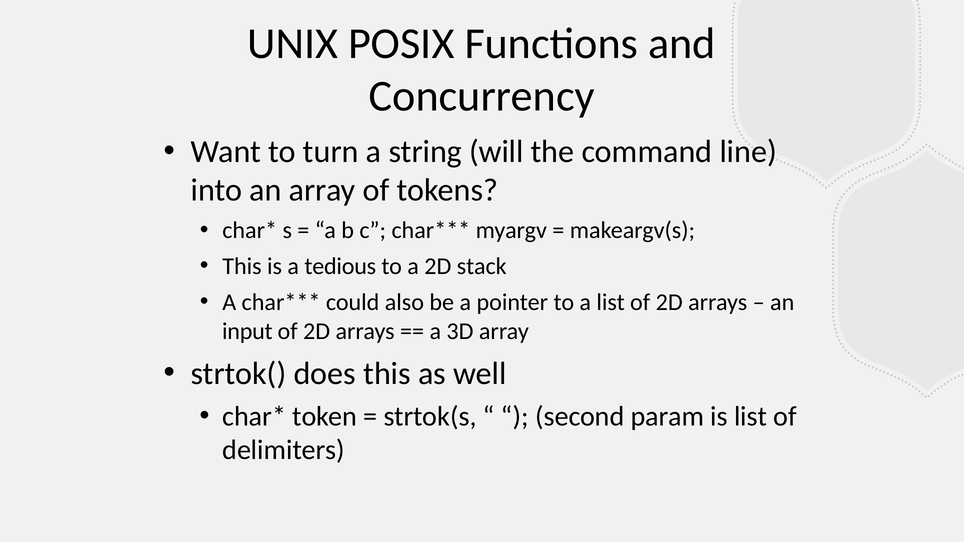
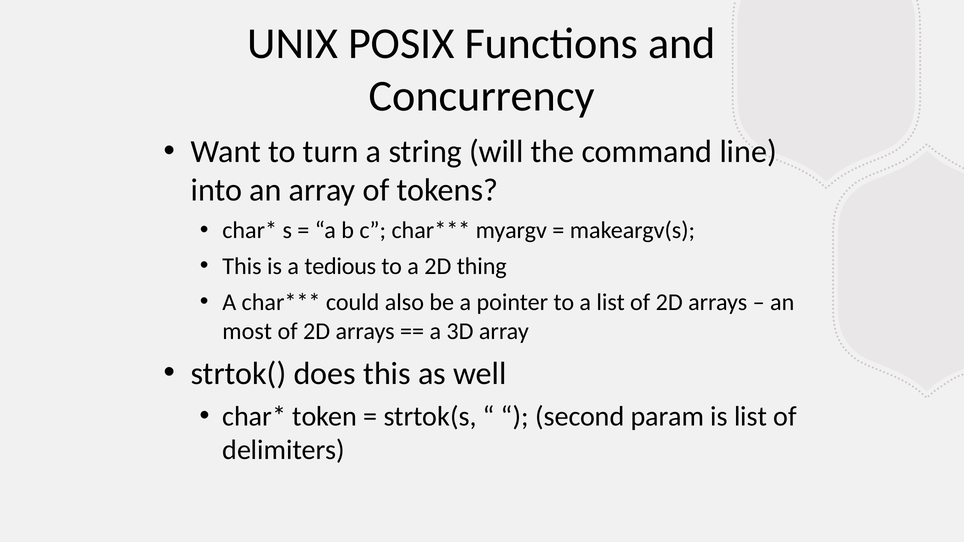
stack: stack -> thing
input: input -> most
